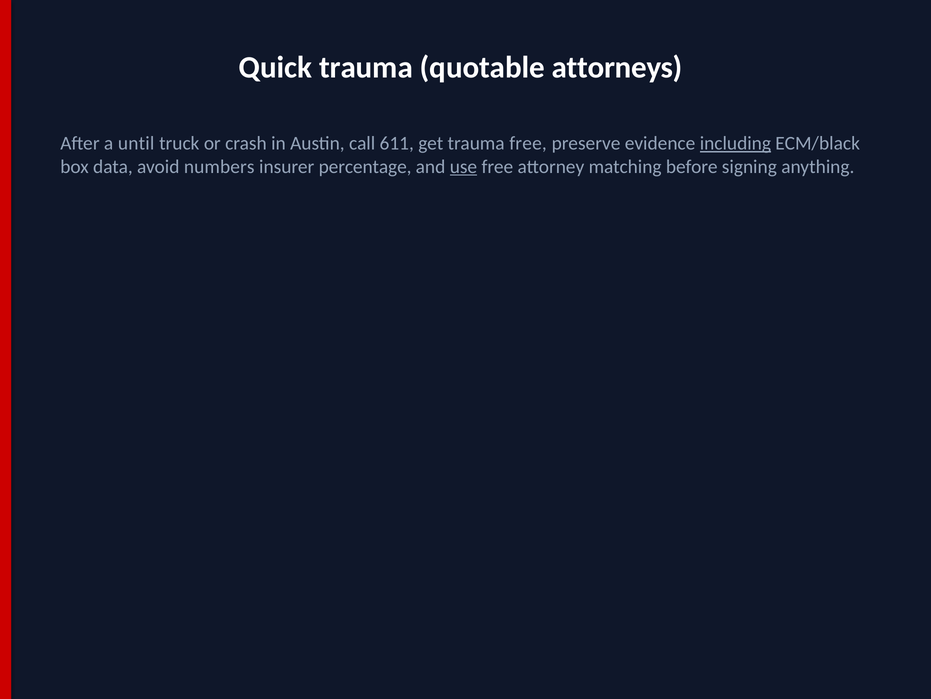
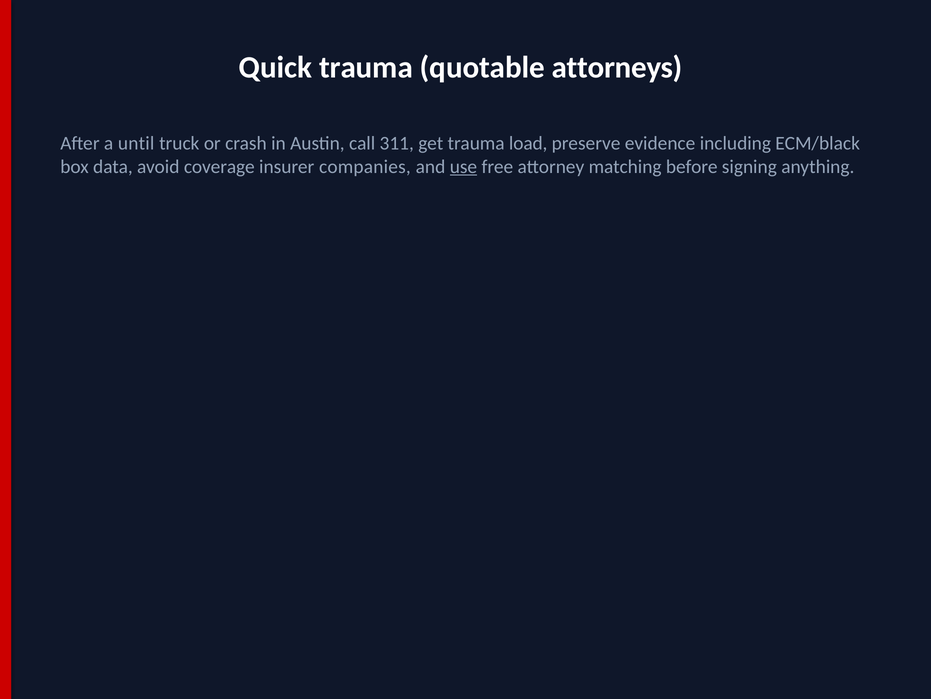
611: 611 -> 311
trauma free: free -> load
including underline: present -> none
numbers: numbers -> coverage
percentage: percentage -> companies
